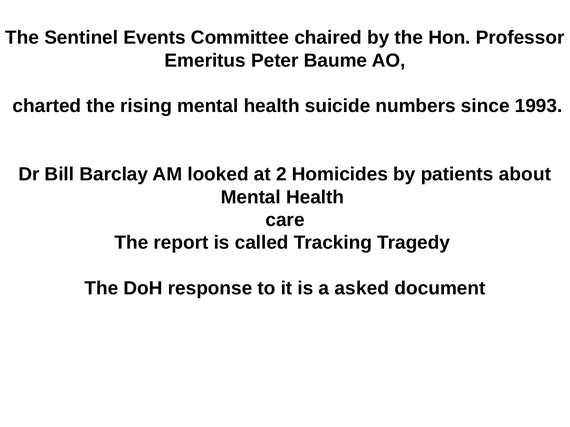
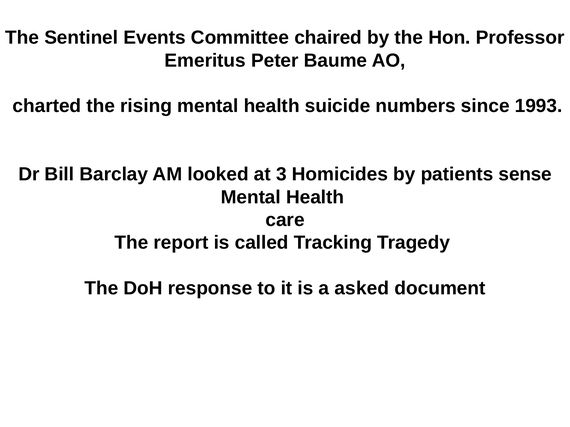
2: 2 -> 3
about: about -> sense
